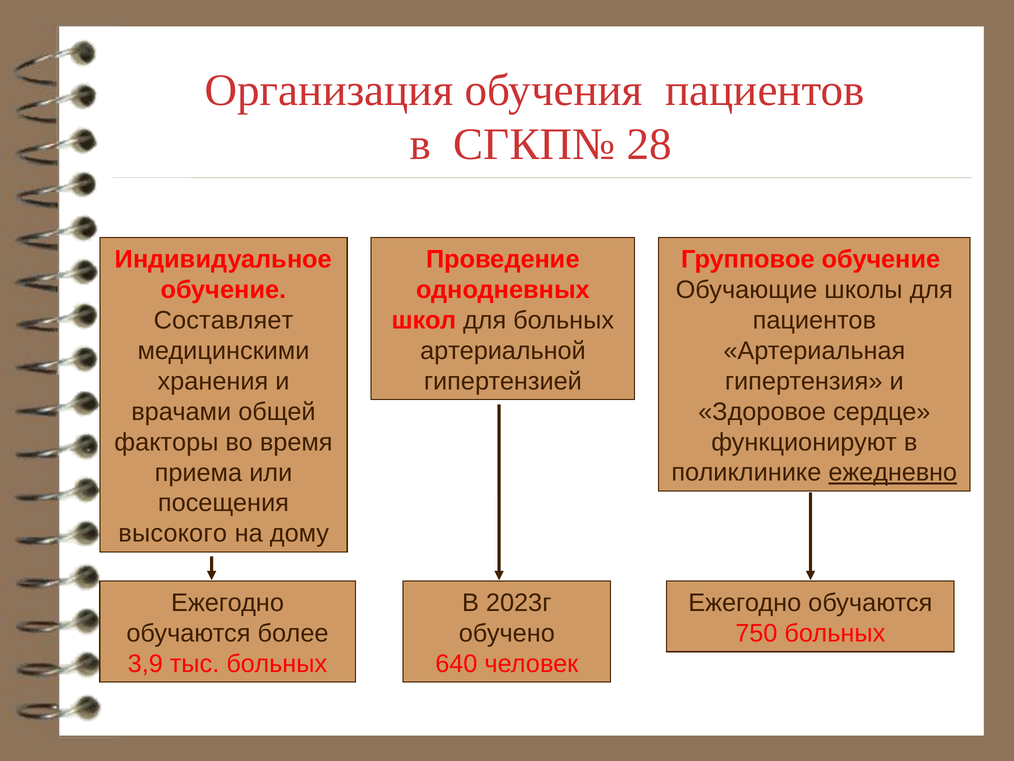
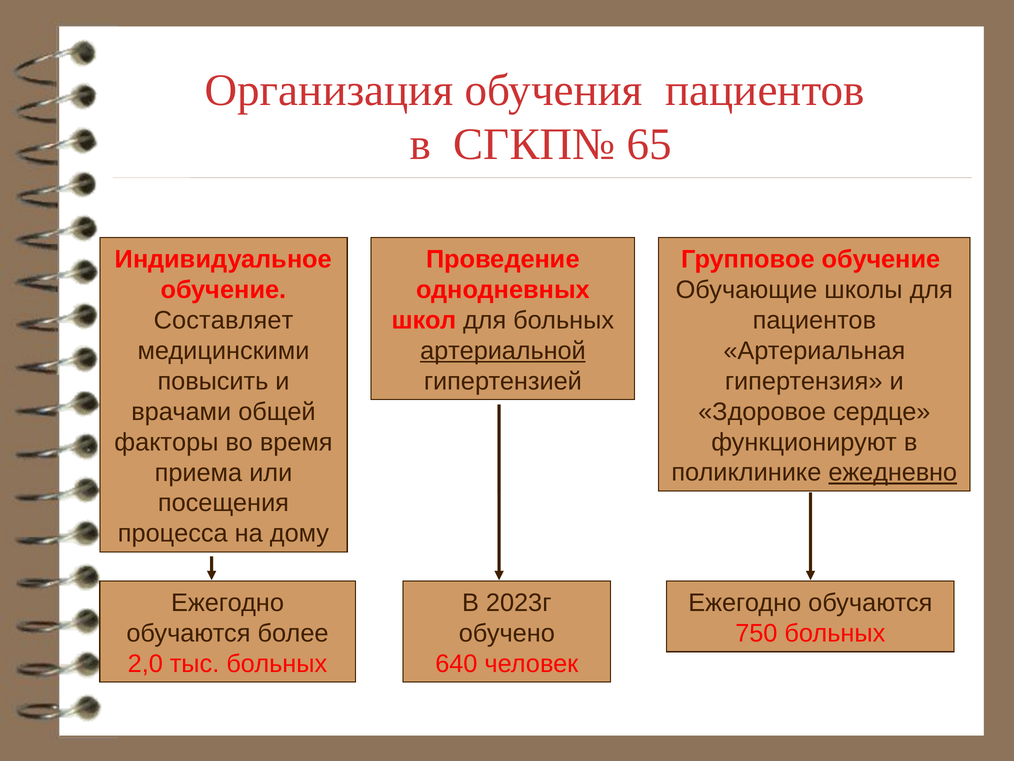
28: 28 -> 65
артериальной underline: none -> present
хранения: хранения -> повысить
высокого: высокого -> процесса
3,9: 3,9 -> 2,0
